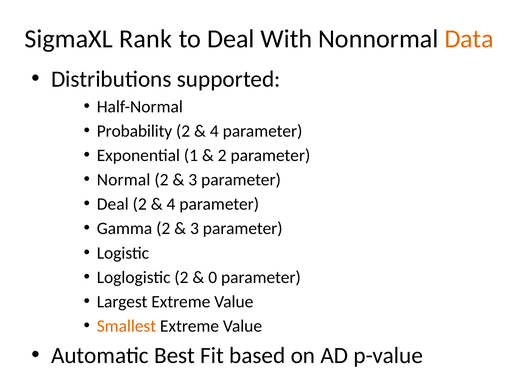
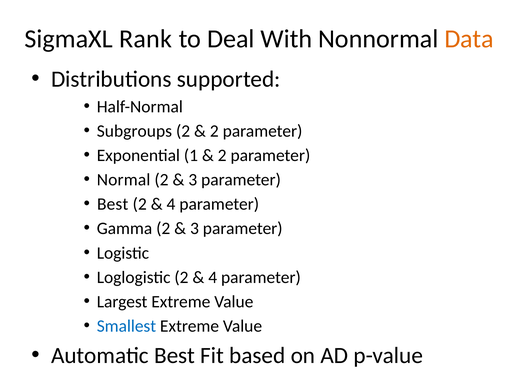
Probability: Probability -> Subgroups
4 at (214, 131): 4 -> 2
Deal at (113, 204): Deal -> Best
0 at (213, 277): 0 -> 4
Smallest colour: orange -> blue
